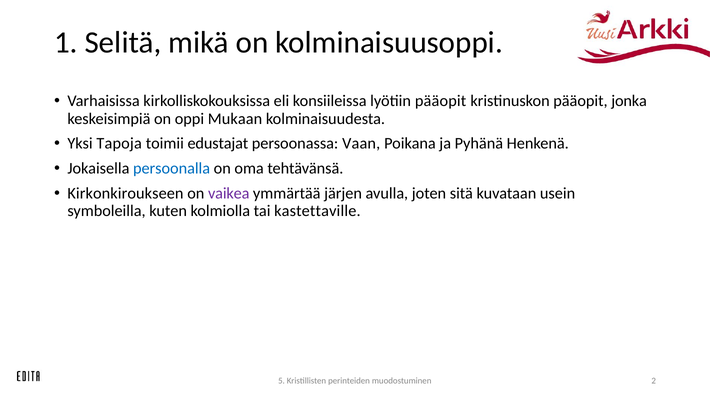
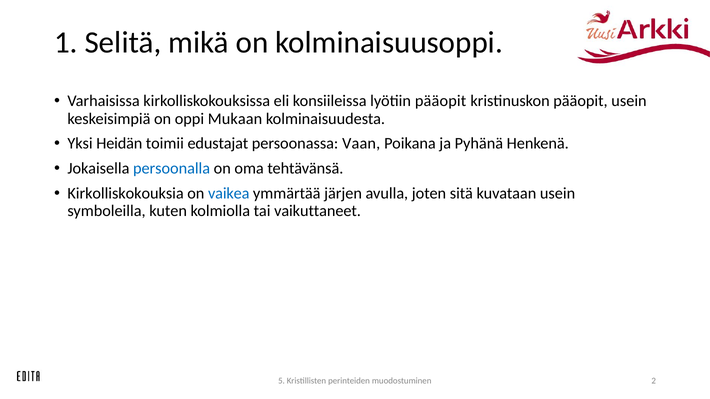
pääopit jonka: jonka -> usein
Tapoja: Tapoja -> Heidän
Kirkonkiroukseen: Kirkonkiroukseen -> Kirkolliskokouksia
vaikea colour: purple -> blue
kastettaville: kastettaville -> vaikuttaneet
